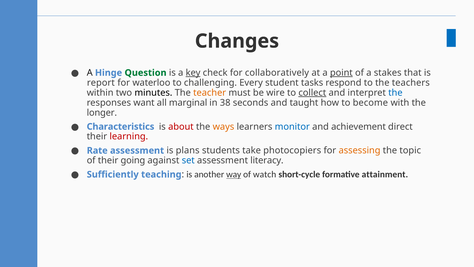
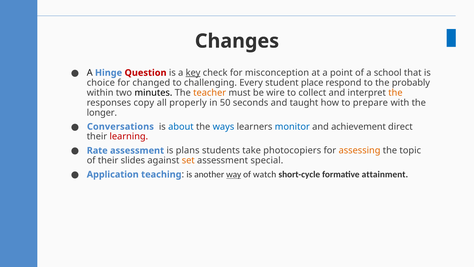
Question colour: green -> red
collaboratively: collaboratively -> misconception
point underline: present -> none
stakes: stakes -> school
report: report -> choice
waterloo: waterloo -> changed
tasks: tasks -> place
teachers: teachers -> probably
collect underline: present -> none
the at (395, 93) colour: blue -> orange
want: want -> copy
marginal: marginal -> properly
38: 38 -> 50
become: become -> prepare
Characteristics: Characteristics -> Conversations
about colour: red -> blue
ways colour: orange -> blue
going: going -> slides
set colour: blue -> orange
literacy: literacy -> special
Sufficiently: Sufficiently -> Application
